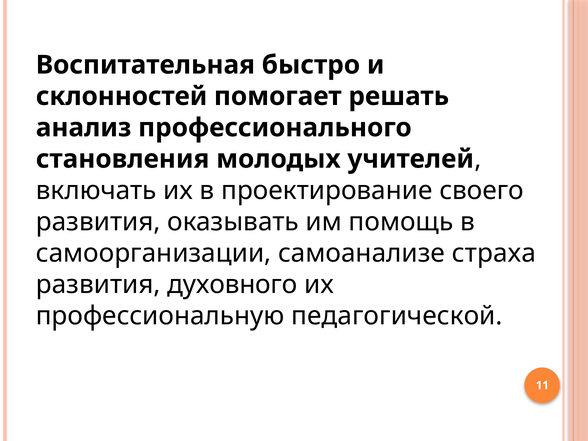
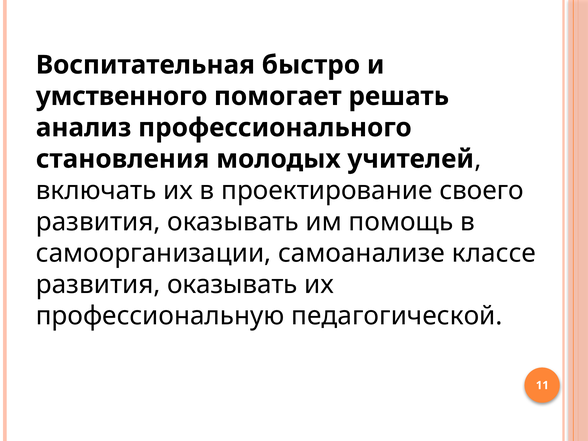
склонностей: склонностей -> умственного
страха: страха -> классе
духовного at (232, 285): духовного -> оказывать
